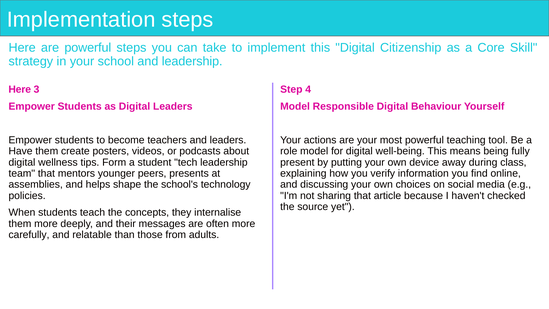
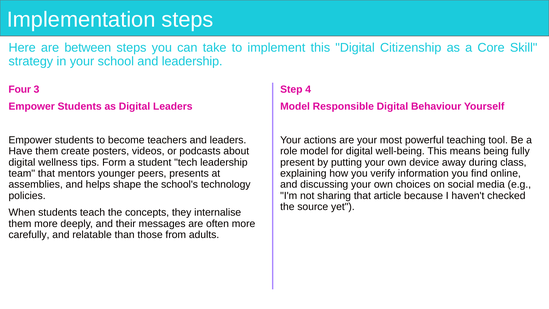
are powerful: powerful -> between
Here at (20, 89): Here -> Four
